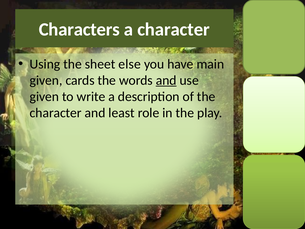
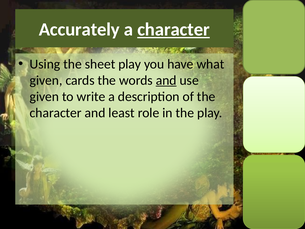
Characters: Characters -> Accurately
character at (174, 30) underline: none -> present
sheet else: else -> play
main: main -> what
